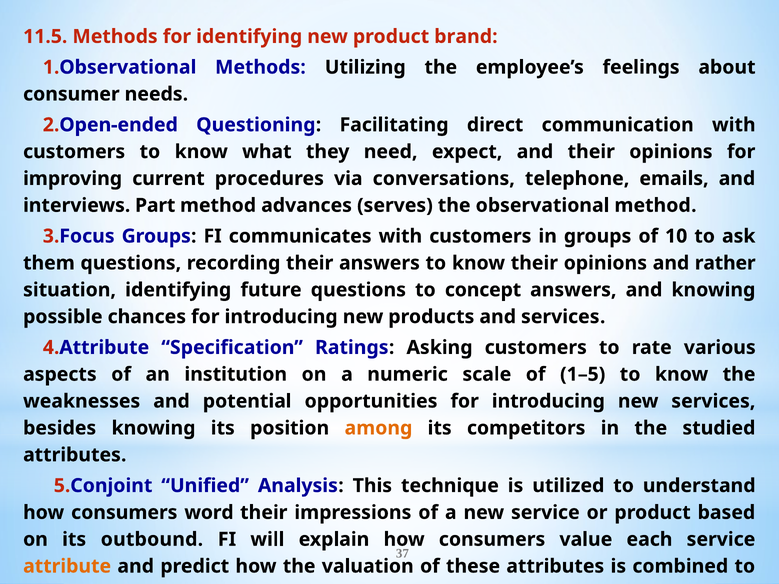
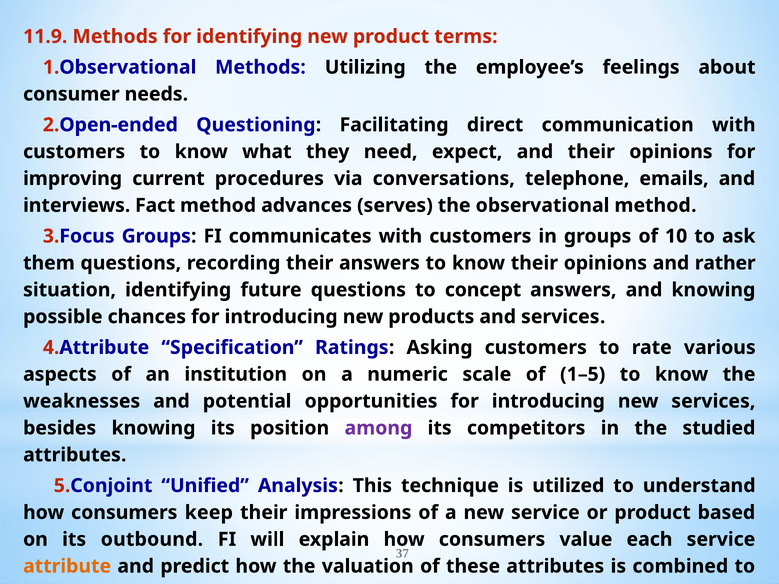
11.5: 11.5 -> 11.9
brand: brand -> terms
Part: Part -> Fact
among colour: orange -> purple
word: word -> keep
